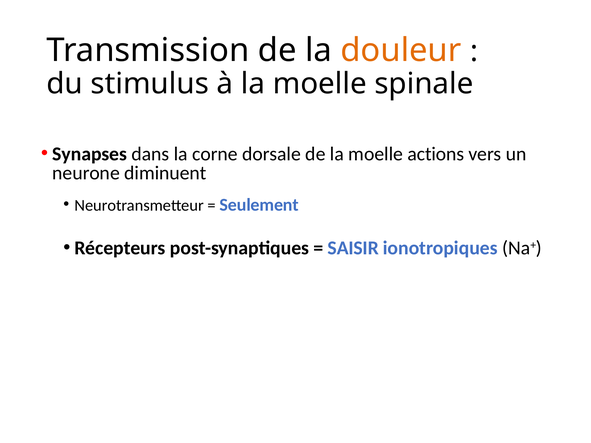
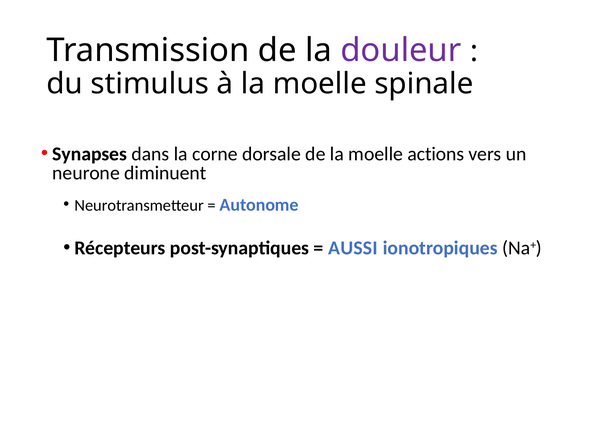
douleur colour: orange -> purple
Seulement: Seulement -> Autonome
SAISIR: SAISIR -> AUSSI
